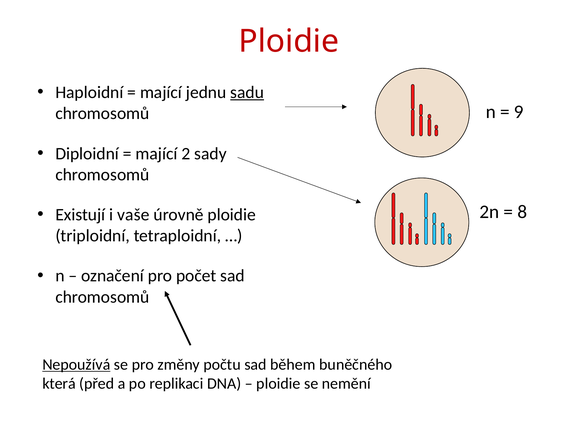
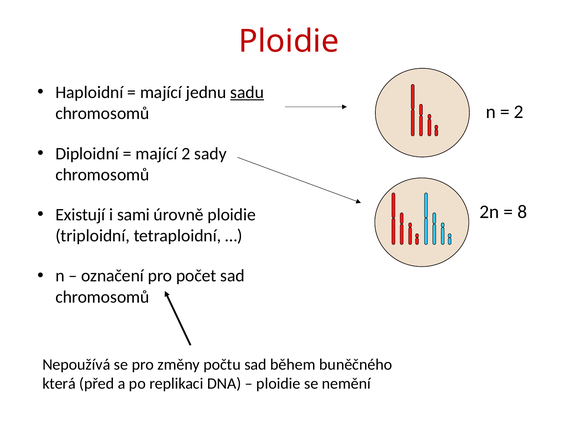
9 at (519, 112): 9 -> 2
vaše: vaše -> sami
Nepoužívá underline: present -> none
